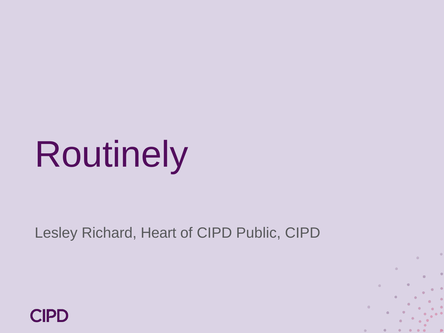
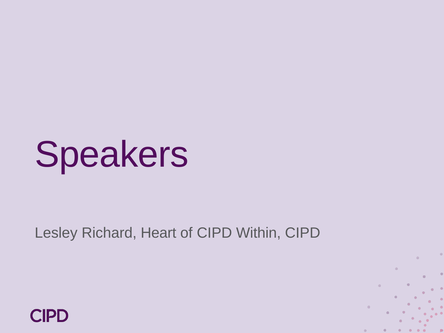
Routinely: Routinely -> Speakers
Public: Public -> Within
